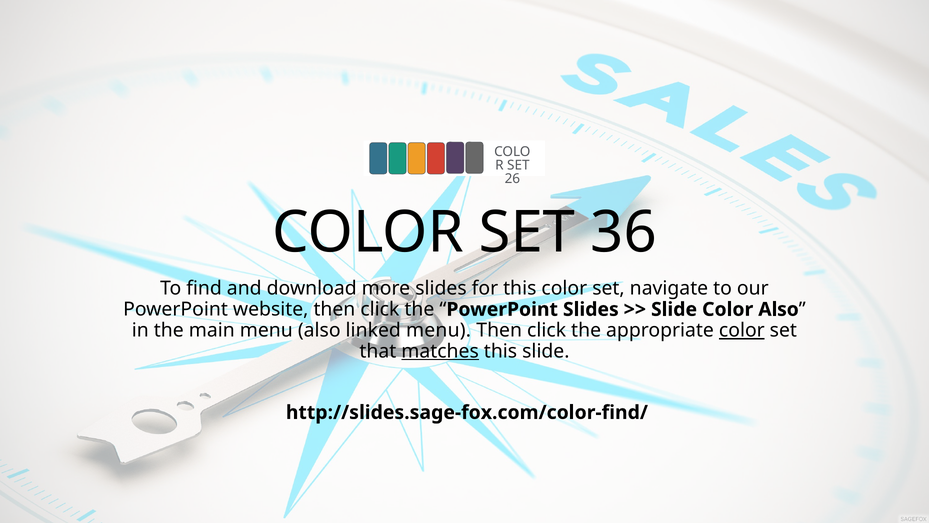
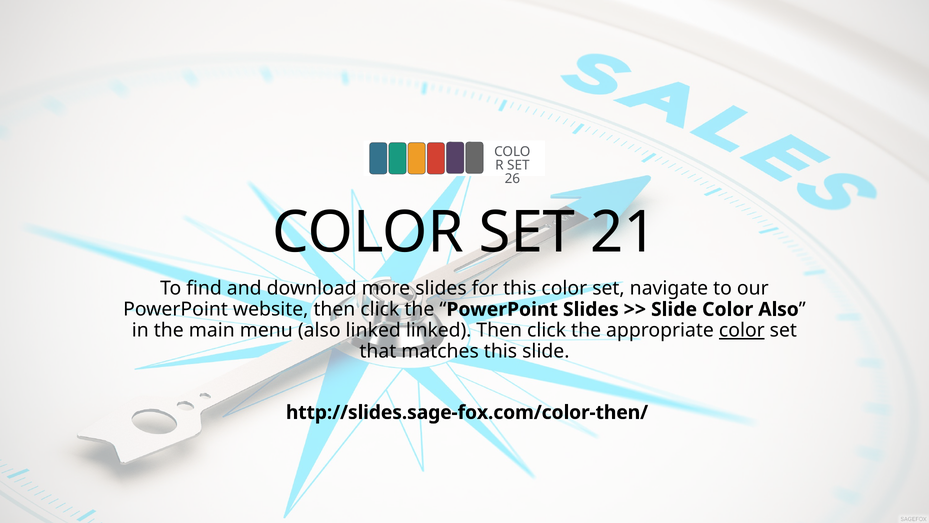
36: 36 -> 21
linked menu: menu -> linked
matches underline: present -> none
http://slides.sage-fox.com/color-find/: http://slides.sage-fox.com/color-find/ -> http://slides.sage-fox.com/color-then/
